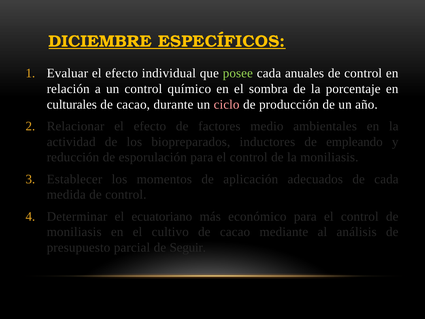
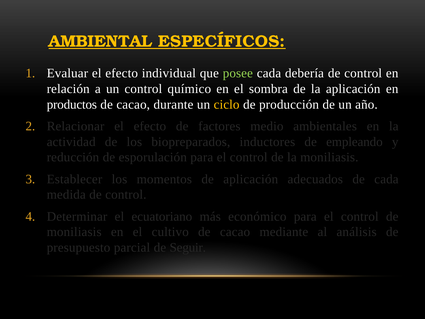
DICIEMBRE: DICIEMBRE -> AMBIENTAL
anuales: anuales -> debería
la porcentaje: porcentaje -> aplicación
culturales: culturales -> productos
ciclo colour: pink -> yellow
